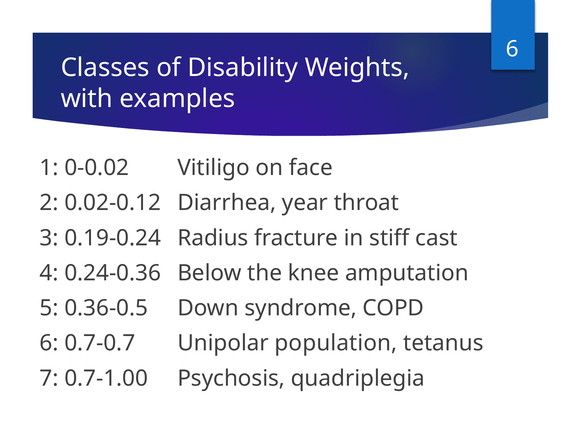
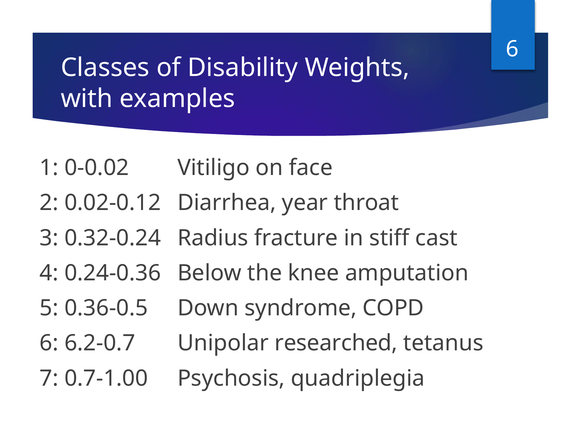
0.19-0.24: 0.19-0.24 -> 0.32-0.24
0.7-0.7: 0.7-0.7 -> 6.2-0.7
population: population -> researched
